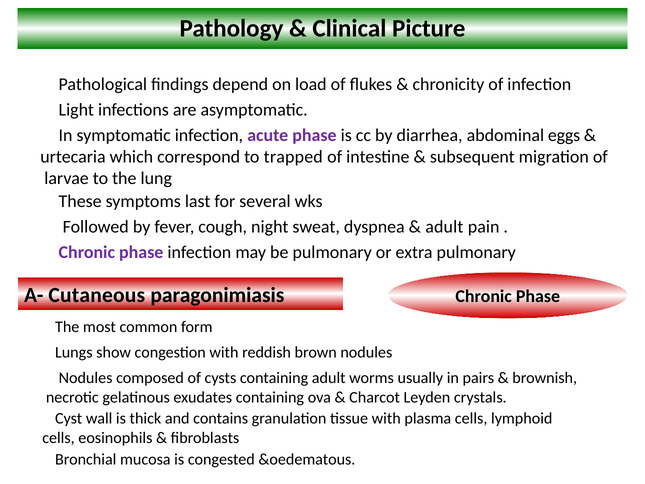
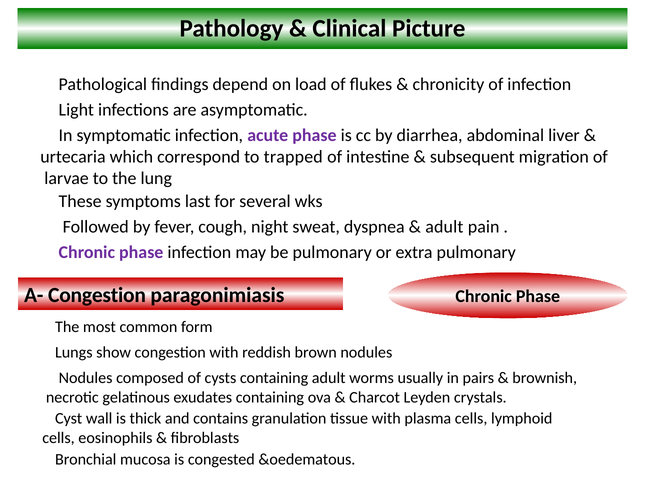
eggs: eggs -> liver
A- Cutaneous: Cutaneous -> Congestion
